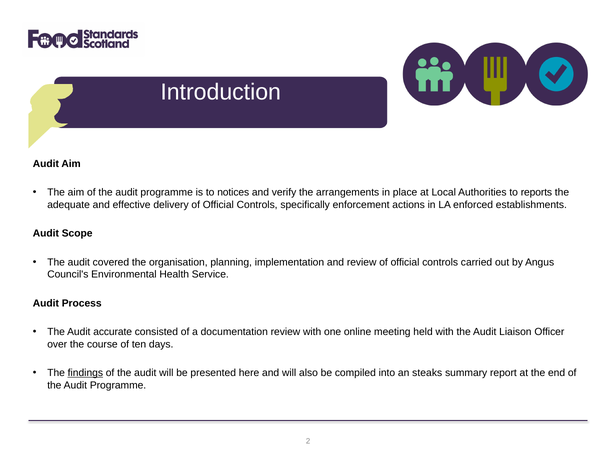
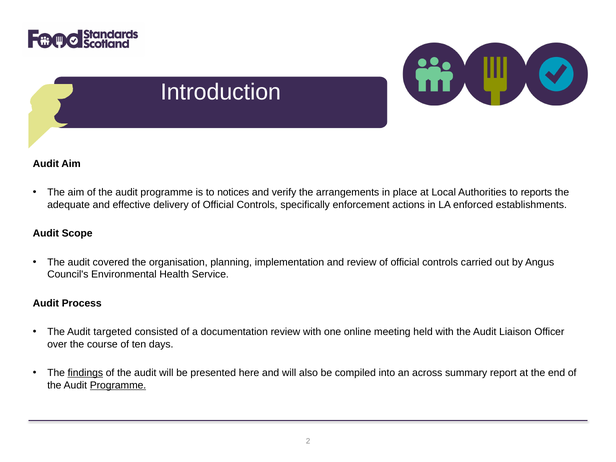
accurate: accurate -> targeted
steaks: steaks -> across
Programme at (118, 385) underline: none -> present
